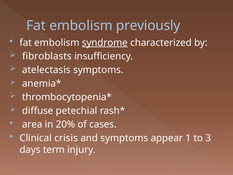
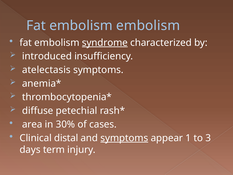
embolism previously: previously -> embolism
fibroblasts: fibroblasts -> introduced
20%: 20% -> 30%
crisis: crisis -> distal
symptoms at (124, 138) underline: none -> present
